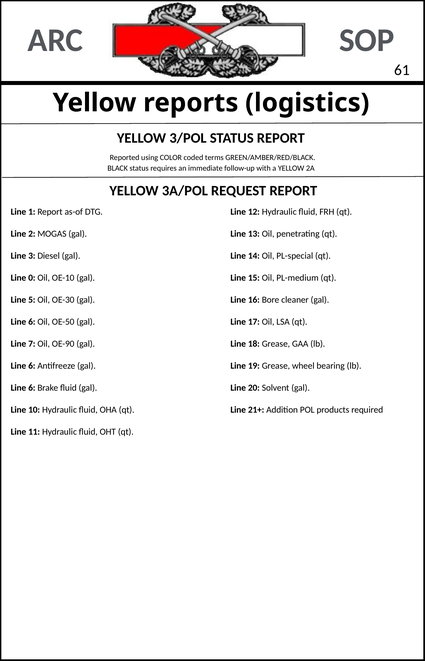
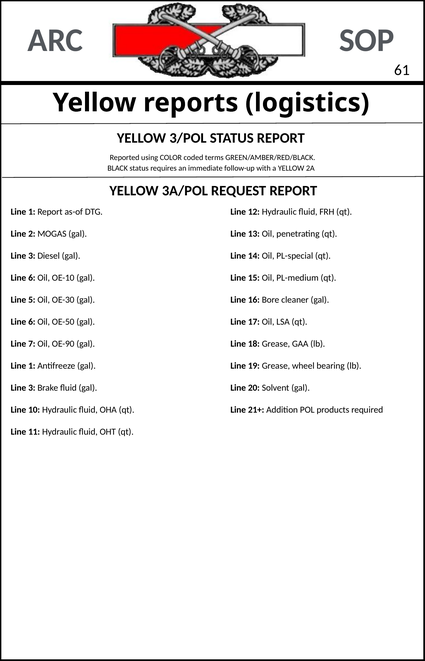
0 at (32, 278): 0 -> 6
6 at (32, 366): 6 -> 1
6 at (32, 388): 6 -> 3
